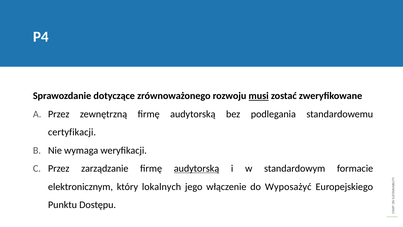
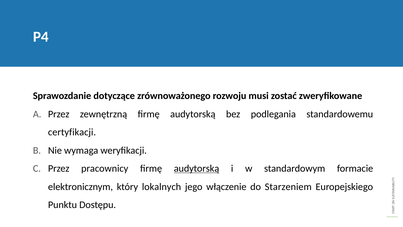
musi underline: present -> none
zarządzanie: zarządzanie -> pracownicy
Wyposażyć: Wyposażyć -> Starzeniem
